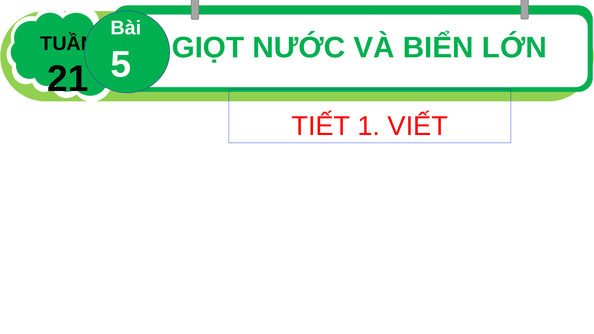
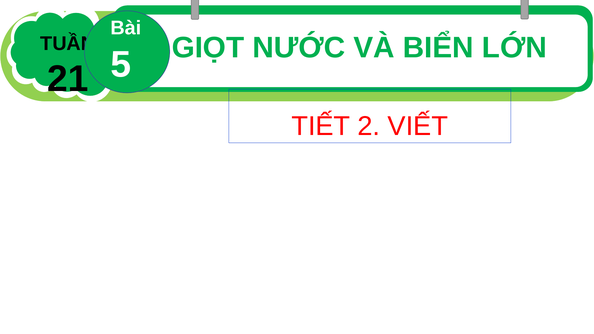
1: 1 -> 2
